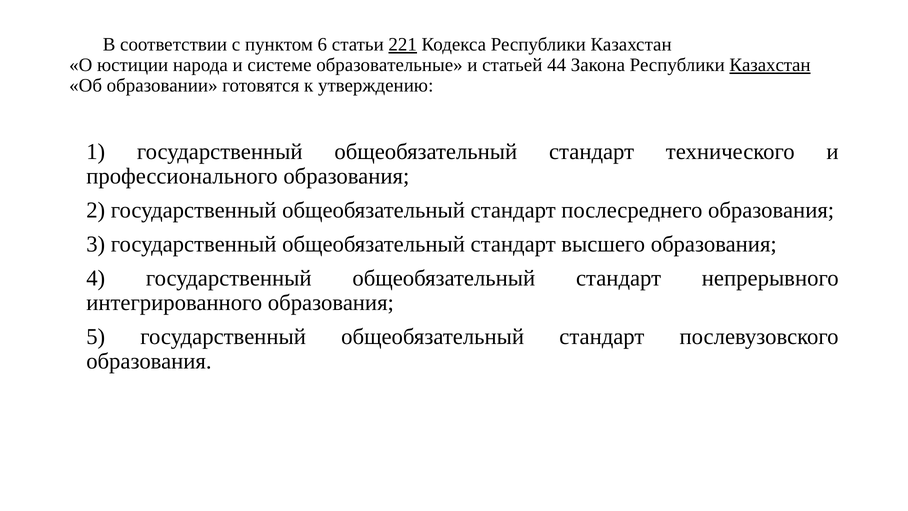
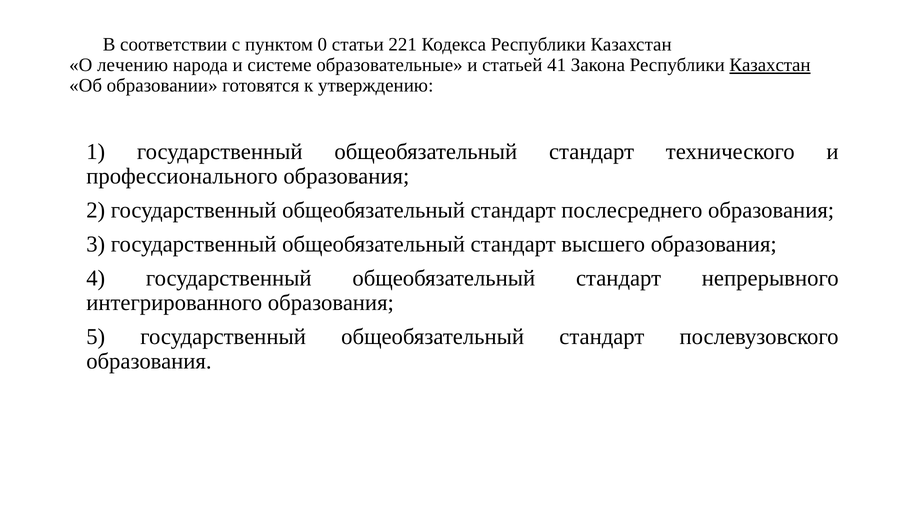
6: 6 -> 0
221 underline: present -> none
юстиции: юстиции -> лечению
44: 44 -> 41
